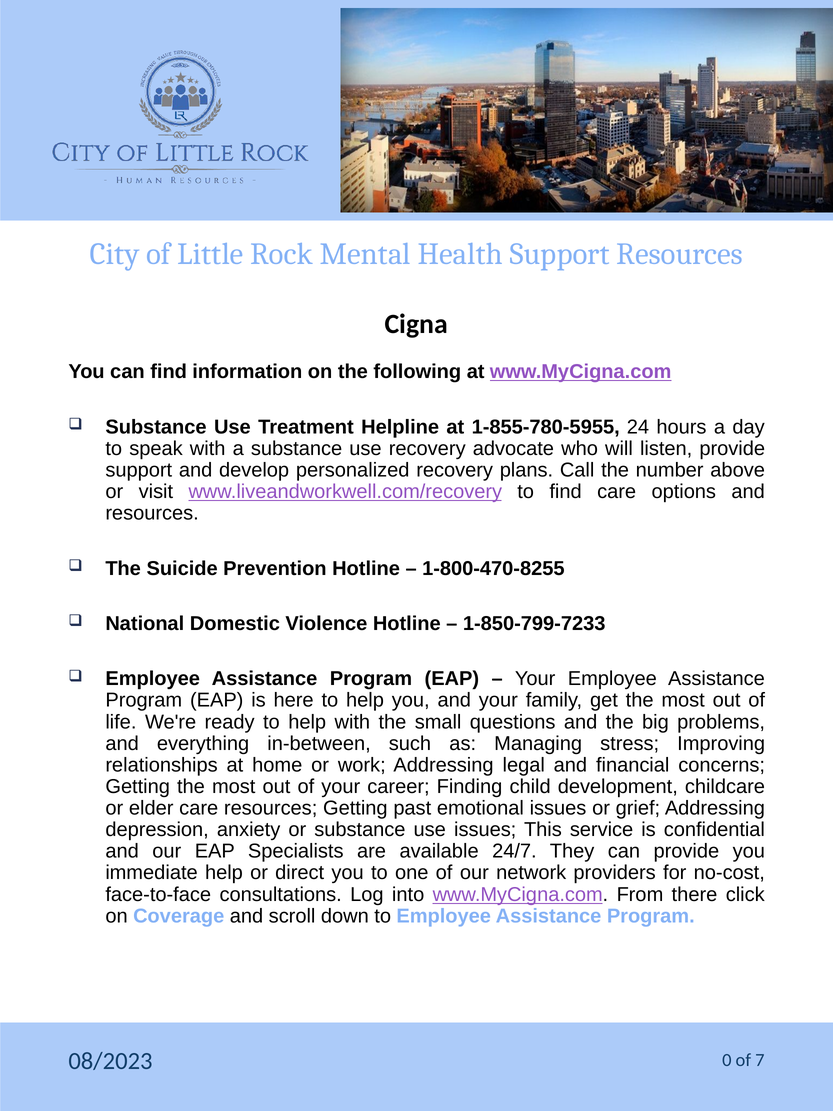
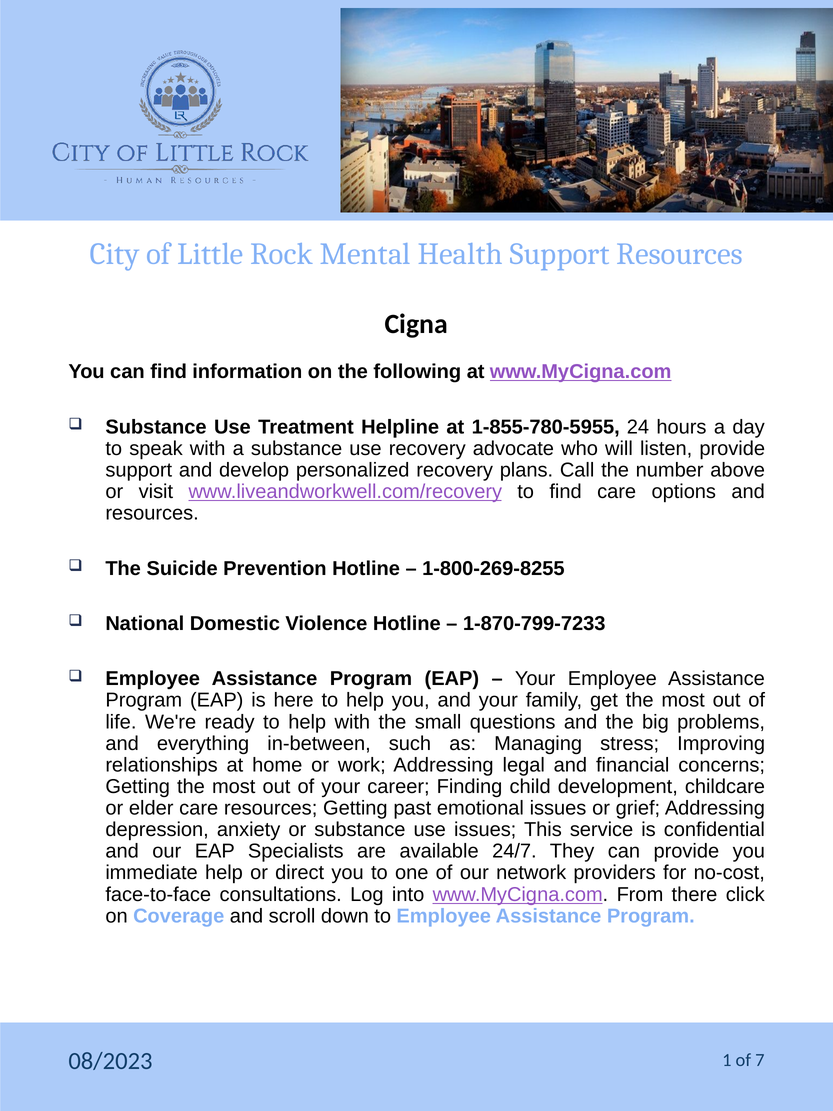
1-800-470-8255: 1-800-470-8255 -> 1-800-269-8255
1-850-799-7233: 1-850-799-7233 -> 1-870-799-7233
0: 0 -> 1
